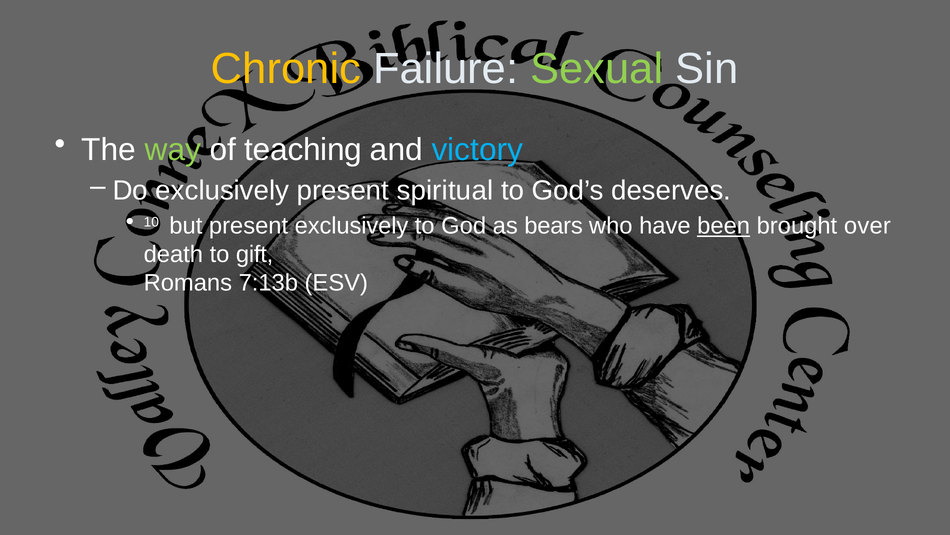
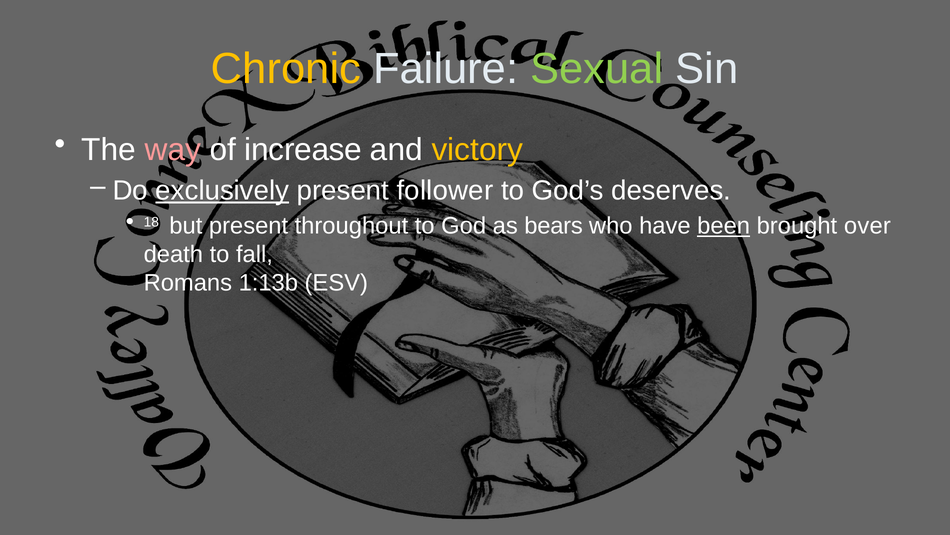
way colour: light green -> pink
teaching: teaching -> increase
victory colour: light blue -> yellow
exclusively at (222, 190) underline: none -> present
spiritual: spiritual -> follower
10: 10 -> 18
present exclusively: exclusively -> throughout
gift: gift -> fall
7:13b: 7:13b -> 1:13b
